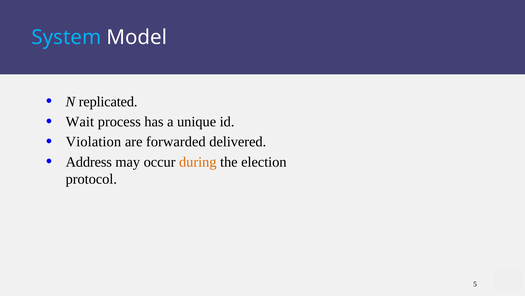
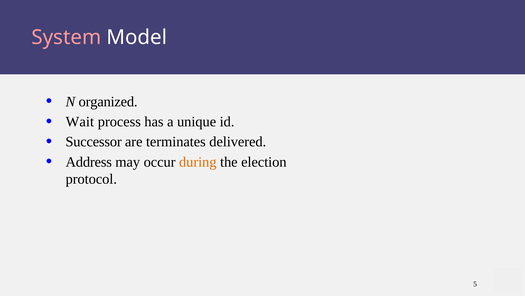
System colour: light blue -> pink
replicated: replicated -> organized
Violation: Violation -> Successor
forwarded: forwarded -> terminates
